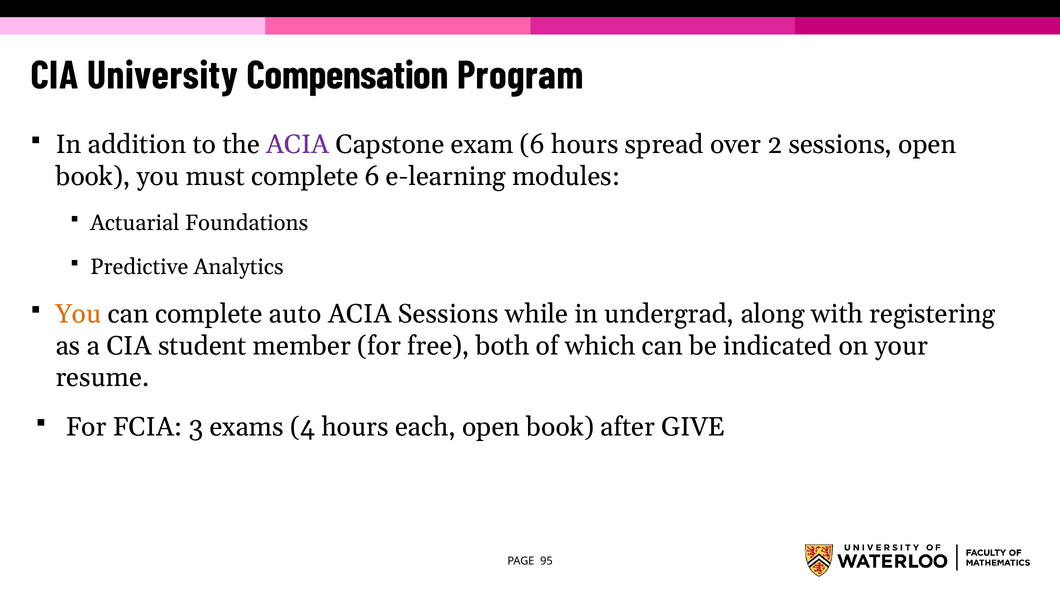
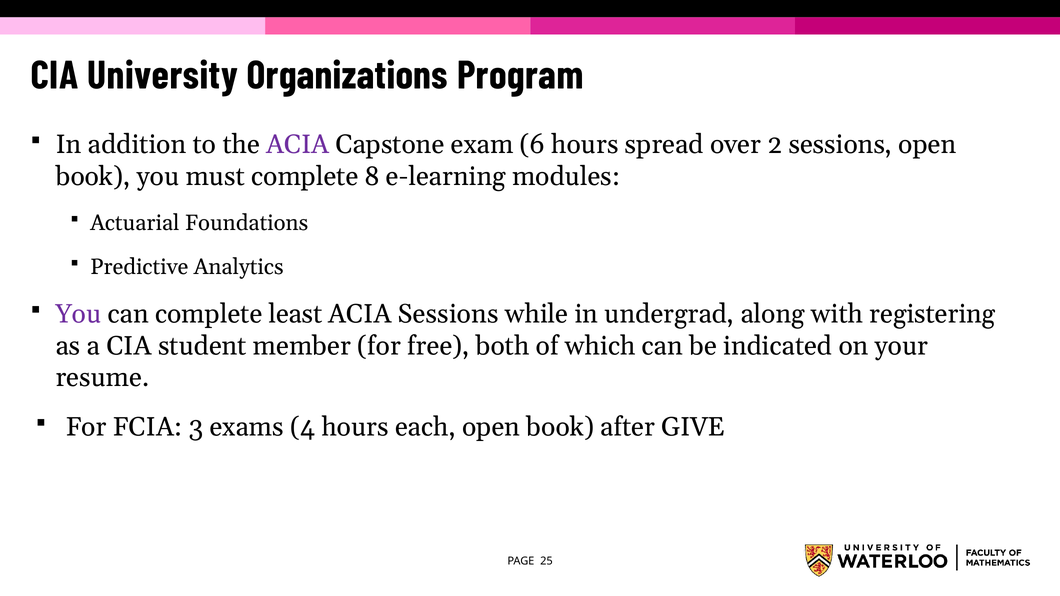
Compensation: Compensation -> Organizations
complete 6: 6 -> 8
You at (79, 314) colour: orange -> purple
auto: auto -> least
95: 95 -> 25
